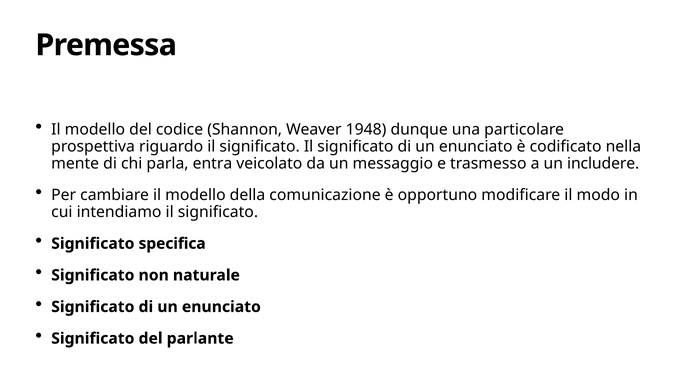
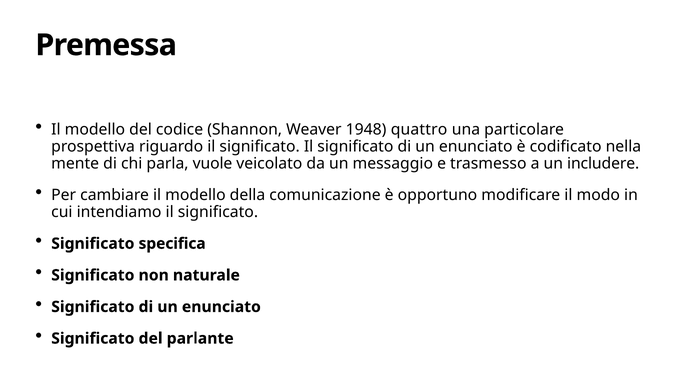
dunque: dunque -> quattro
entra: entra -> vuole
